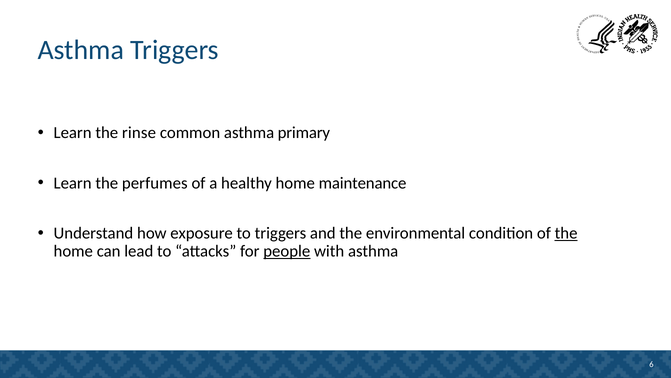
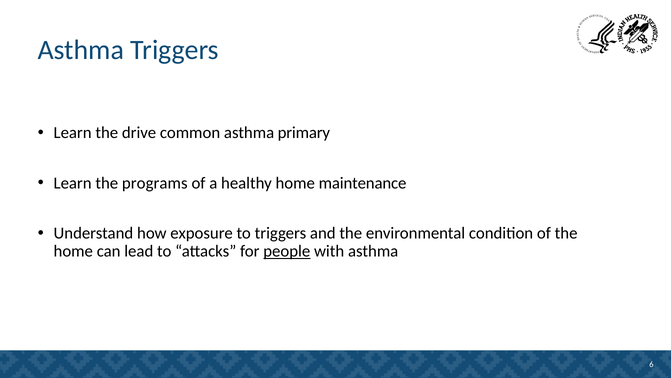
rinse: rinse -> drive
perfumes: perfumes -> programs
the at (566, 233) underline: present -> none
